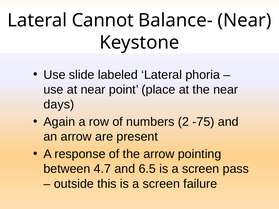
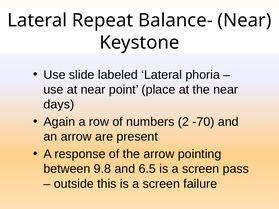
Cannot: Cannot -> Repeat
-75: -75 -> -70
4.7: 4.7 -> 9.8
